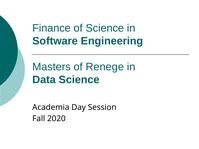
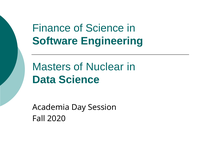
Renege: Renege -> Nuclear
